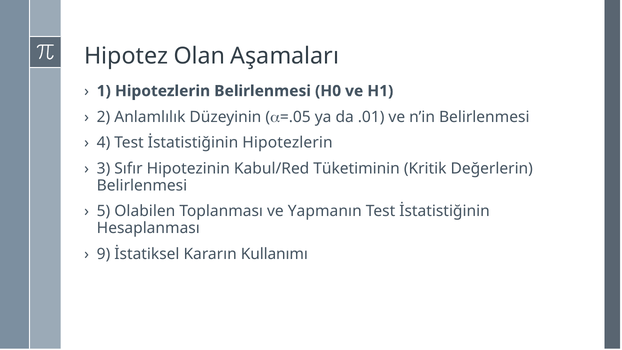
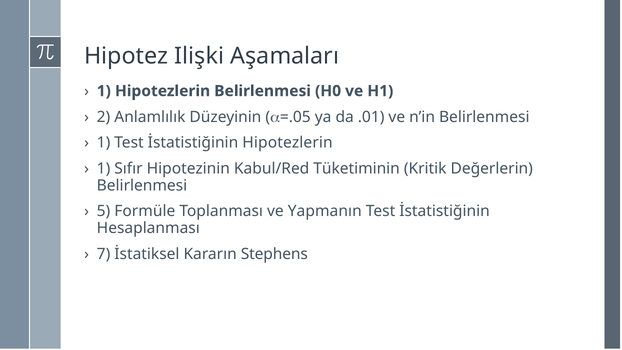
Olan: Olan -> Ilişki
4 at (104, 143): 4 -> 1
3 at (104, 169): 3 -> 1
Olabilen: Olabilen -> Formüle
9: 9 -> 7
Kullanımı: Kullanımı -> Stephens
